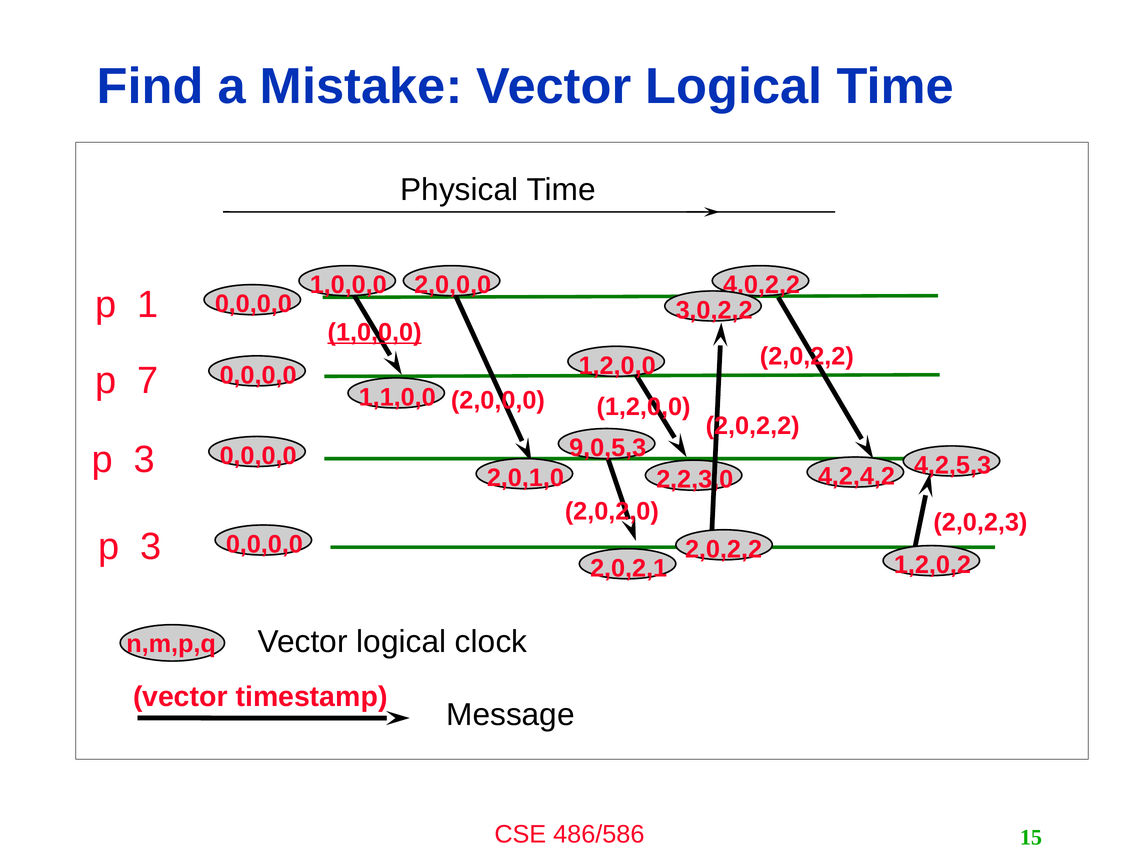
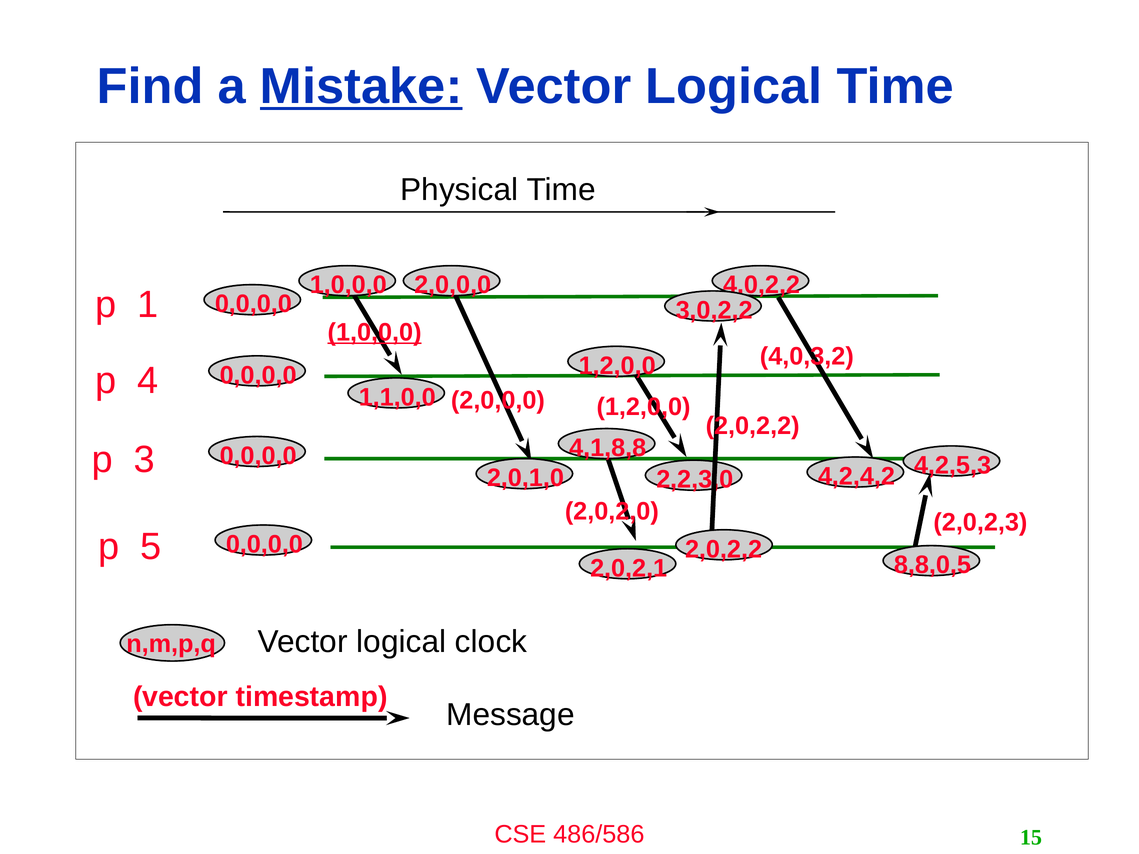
Mistake underline: none -> present
2,0,2,2 at (807, 356): 2,0,2,2 -> 4,0,3,2
7: 7 -> 4
9,0,5,3: 9,0,5,3 -> 4,1,8,8
3 at (151, 547): 3 -> 5
1,2,0,2: 1,2,0,2 -> 8,8,0,5
